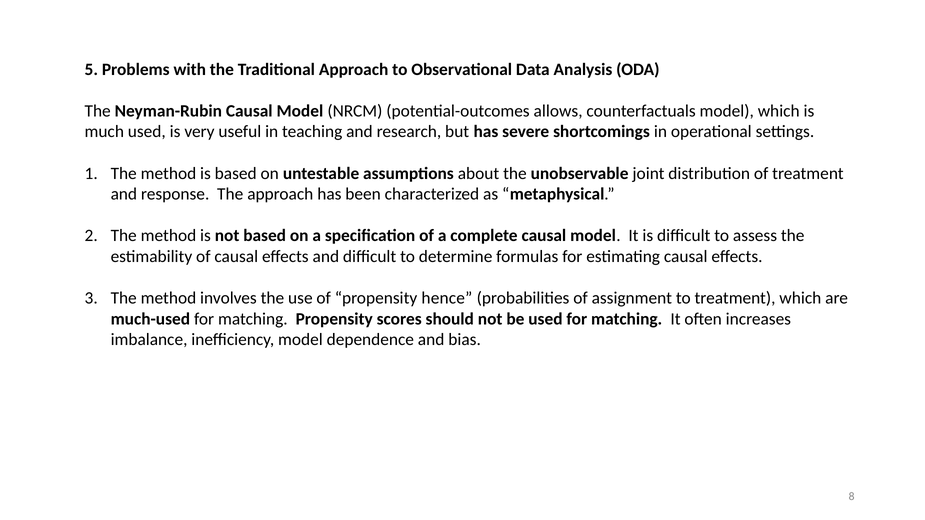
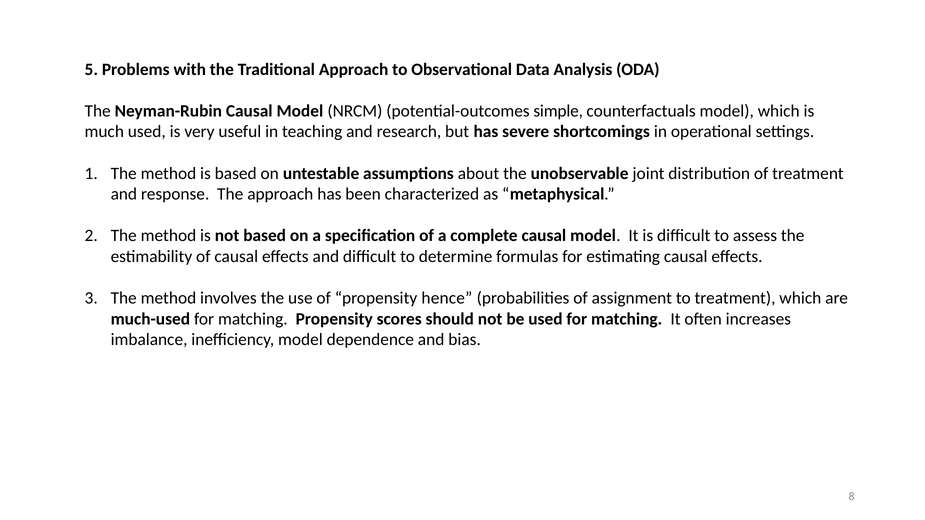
allows: allows -> simple
